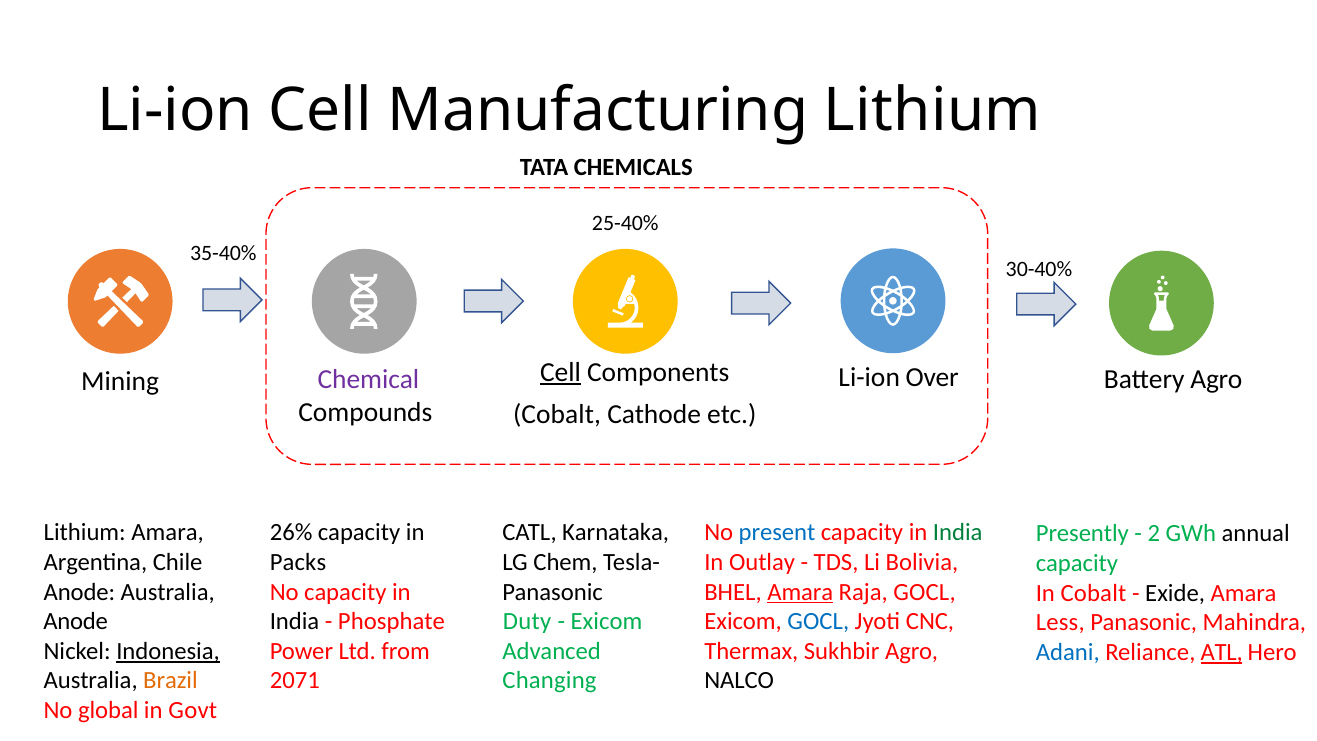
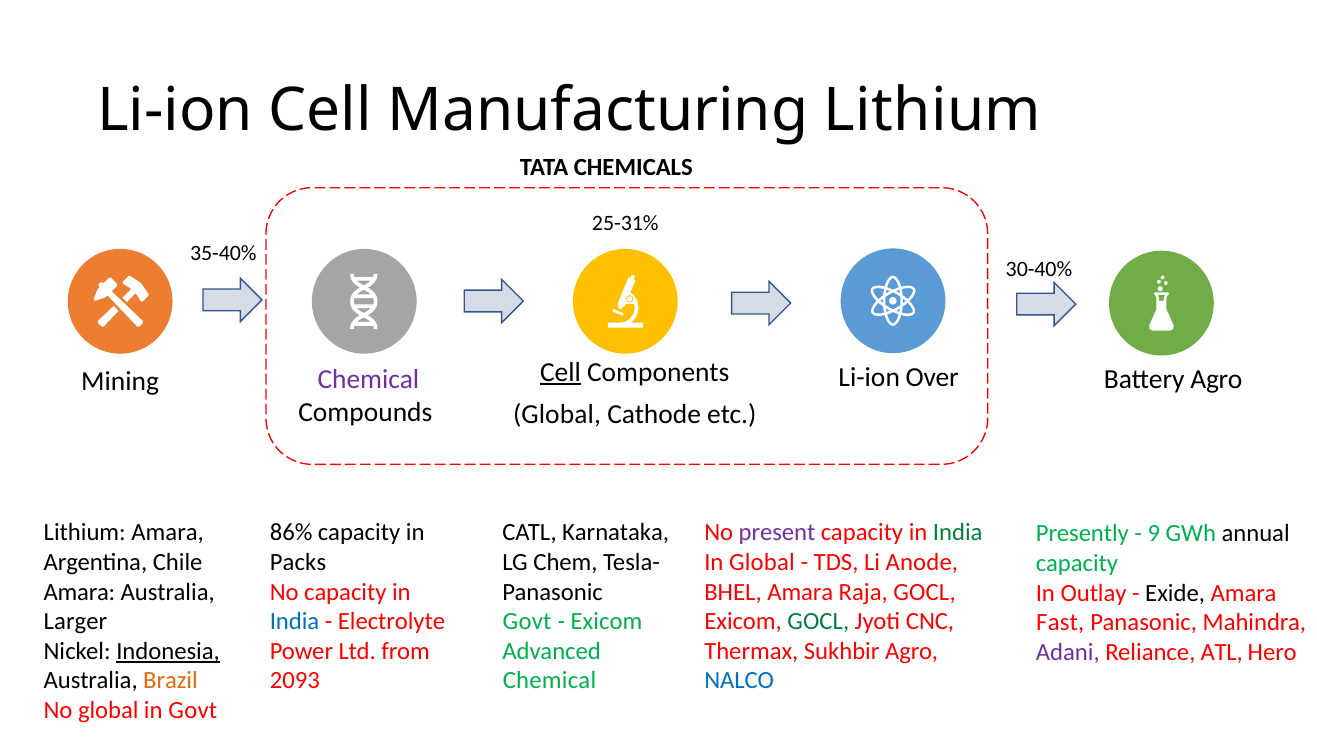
25-40%: 25-40% -> 25-31%
Cobalt at (557, 415): Cobalt -> Global
26%: 26% -> 86%
present colour: blue -> purple
2: 2 -> 9
In Outlay: Outlay -> Global
Bolivia: Bolivia -> Anode
Anode at (79, 592): Anode -> Amara
Amara at (800, 592) underline: present -> none
In Cobalt: Cobalt -> Outlay
Anode at (76, 621): Anode -> Larger
India at (295, 621) colour: black -> blue
Phosphate: Phosphate -> Electrolyte
Duty at (527, 621): Duty -> Govt
GOCL at (818, 621) colour: blue -> green
Less: Less -> Fast
Adani colour: blue -> purple
ATL underline: present -> none
2071: 2071 -> 2093
Changing at (549, 681): Changing -> Chemical
NALCO colour: black -> blue
